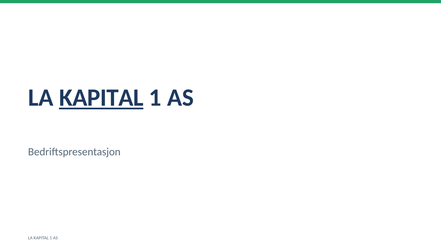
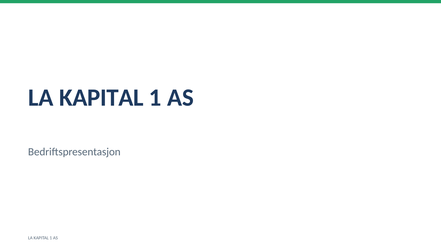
KAPITAL at (101, 98) underline: present -> none
